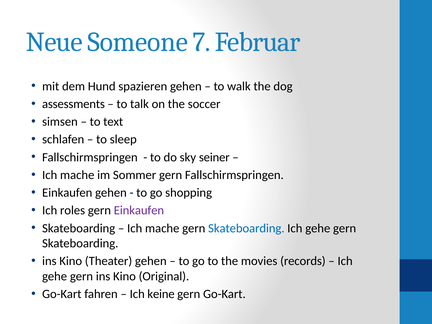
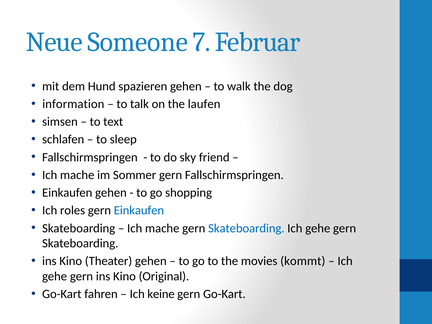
assessments: assessments -> information
soccer: soccer -> laufen
seiner: seiner -> friend
Einkaufen at (139, 210) colour: purple -> blue
records: records -> kommt
